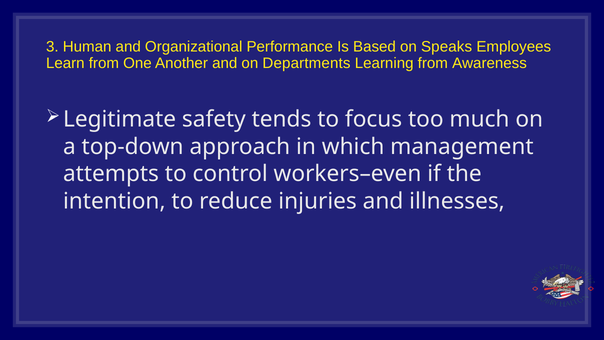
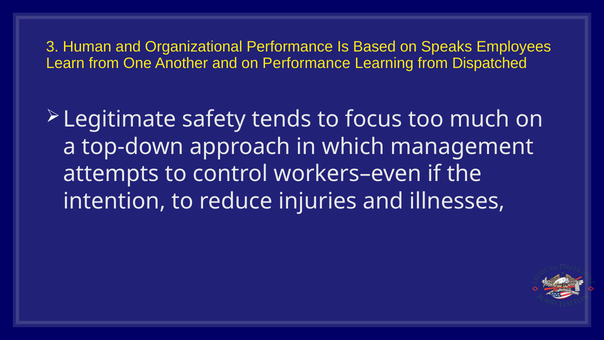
on Departments: Departments -> Performance
Awareness: Awareness -> Dispatched
